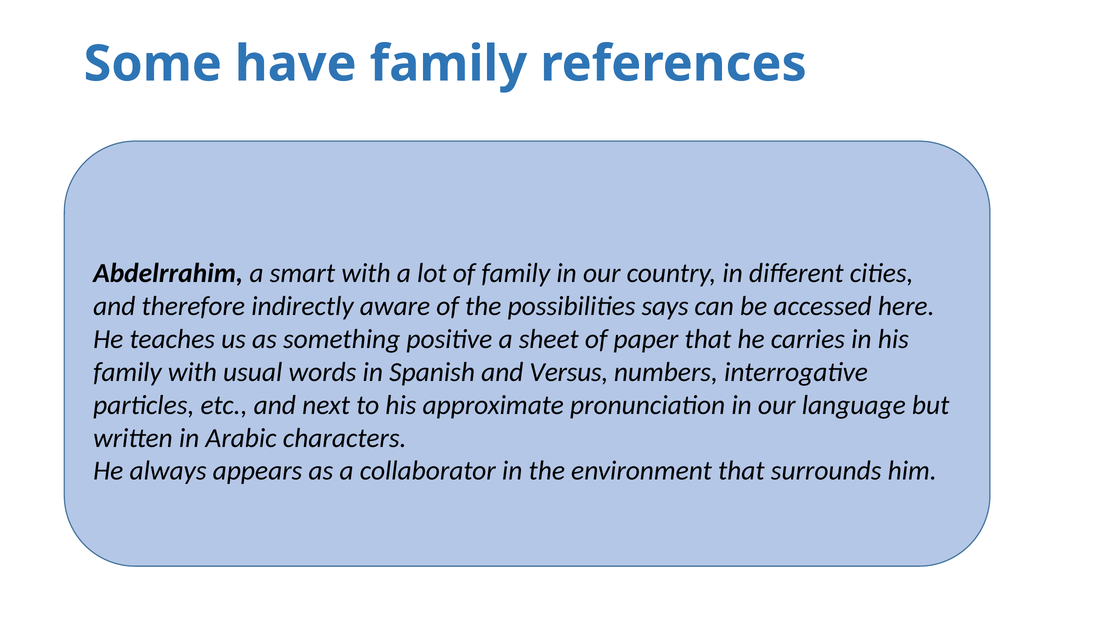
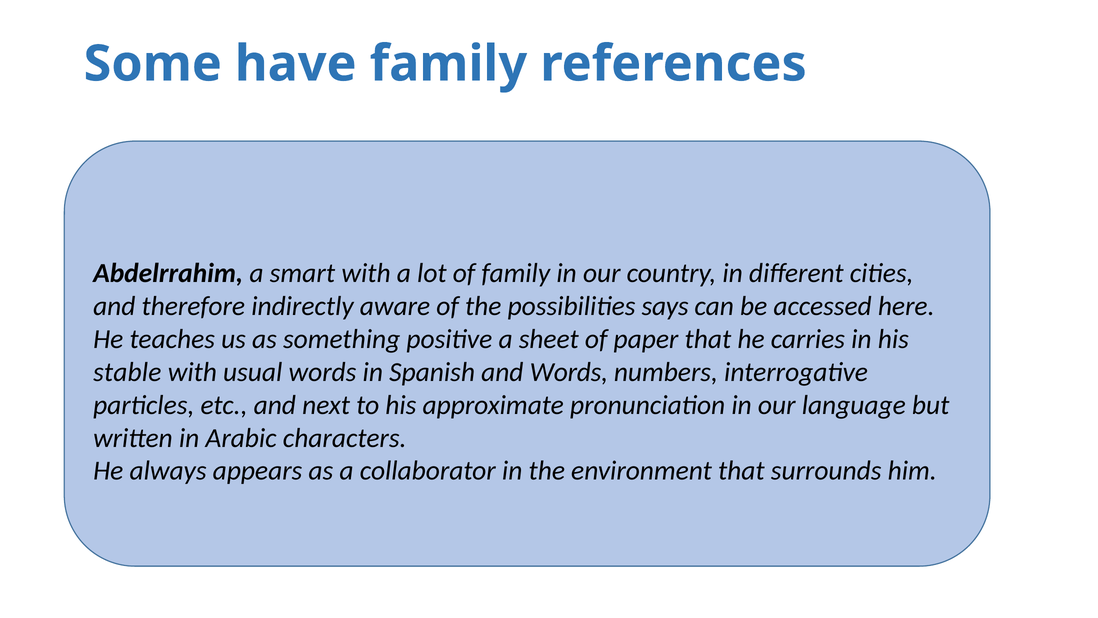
family at (127, 372): family -> stable
and Versus: Versus -> Words
